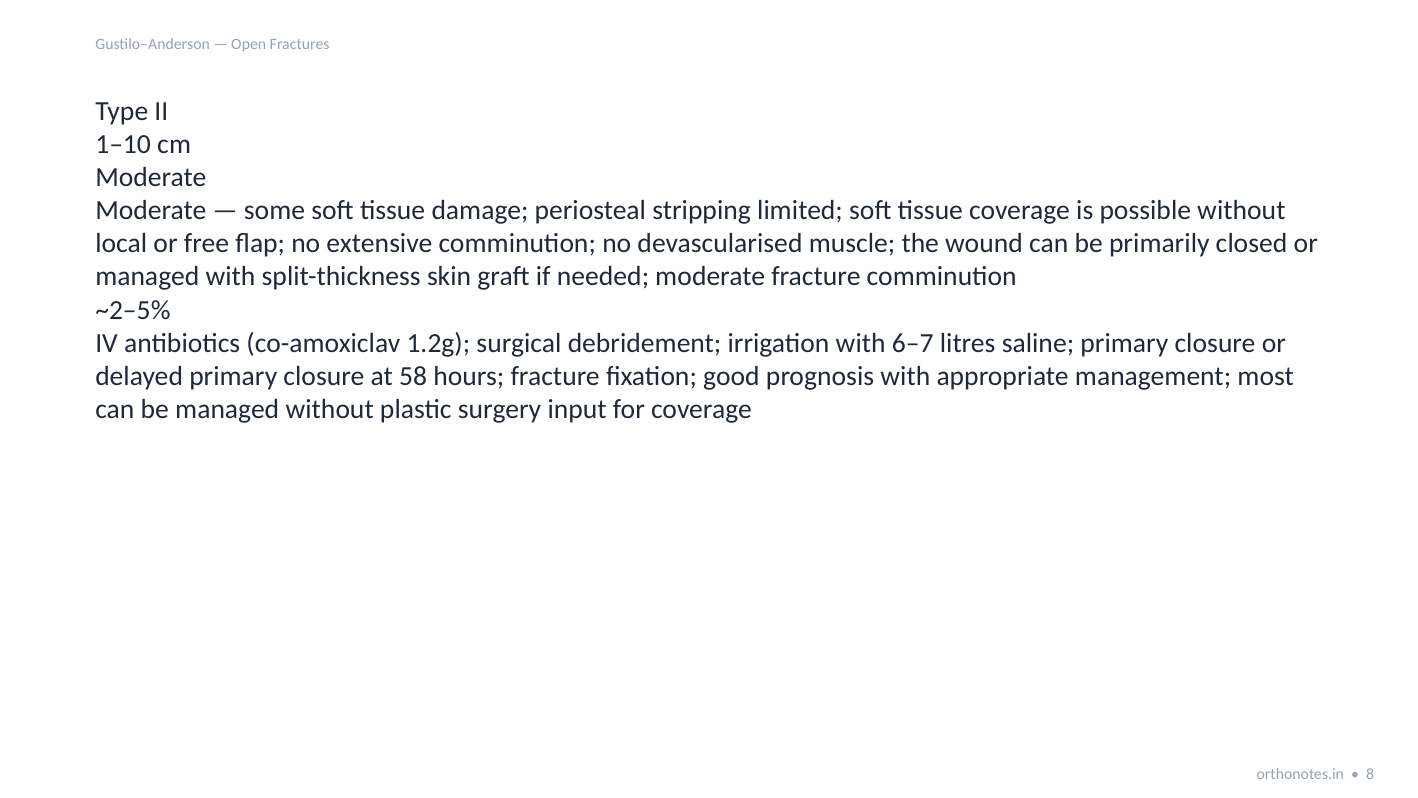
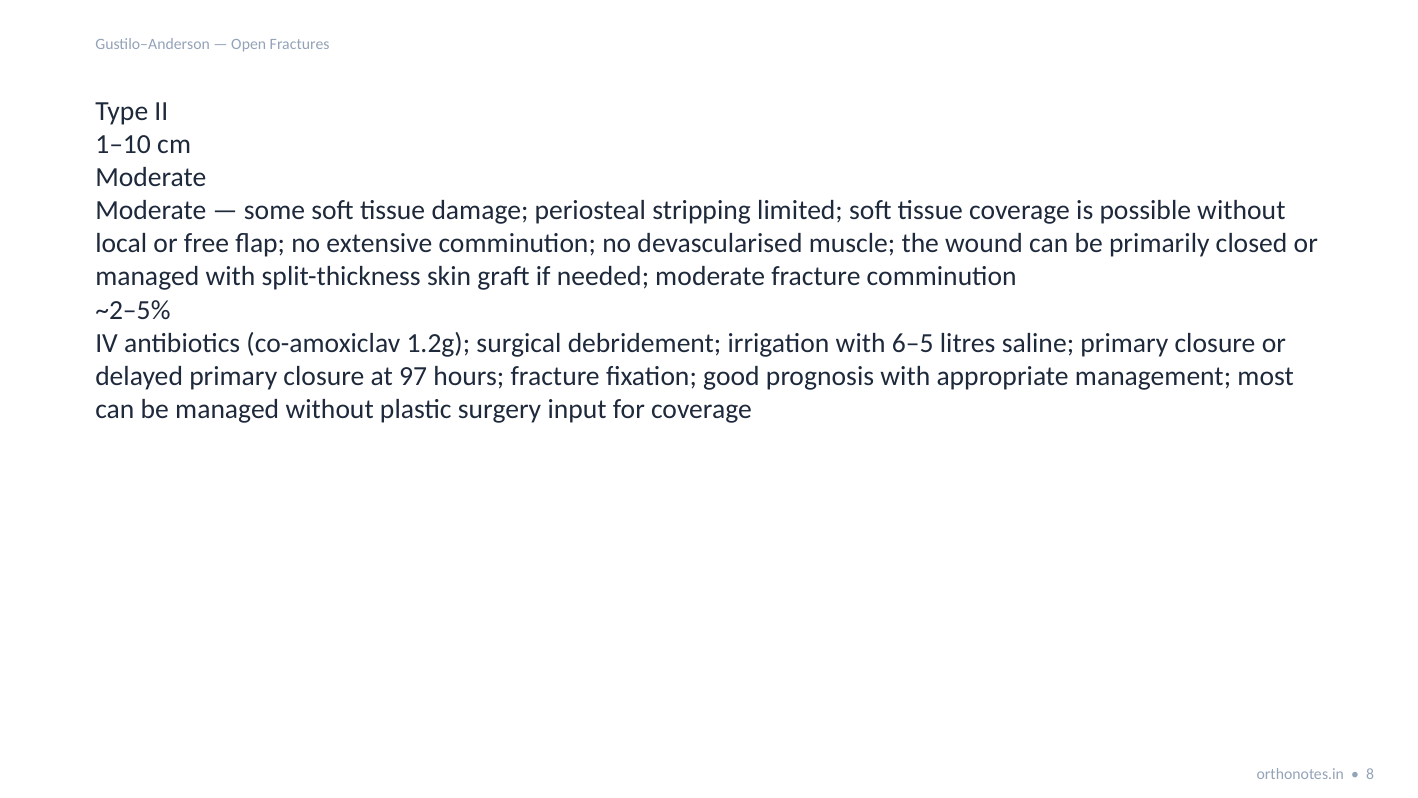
6–7: 6–7 -> 6–5
58: 58 -> 97
